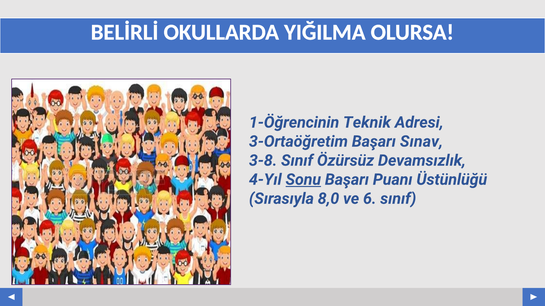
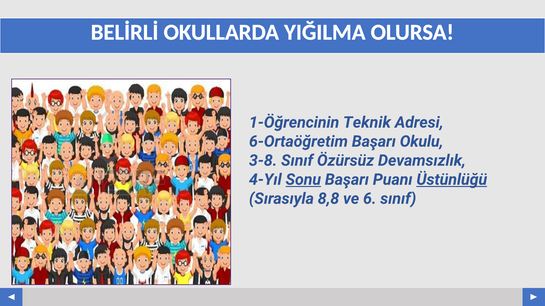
3-Ortaöğretim: 3-Ortaöğretim -> 6-Ortaöğretim
Sınav: Sınav -> Okulu
Üstünlüğü underline: none -> present
8,0: 8,0 -> 8,8
